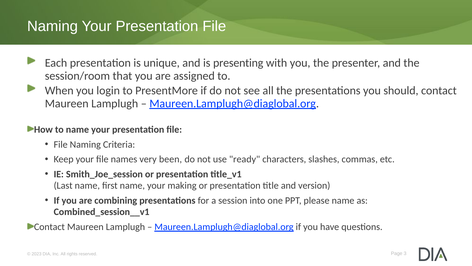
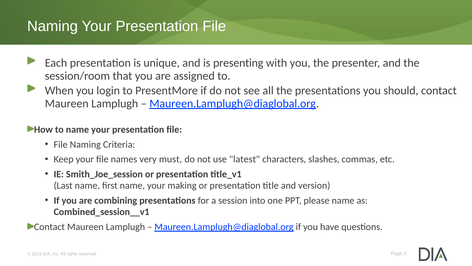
been: been -> must
ready: ready -> latest
